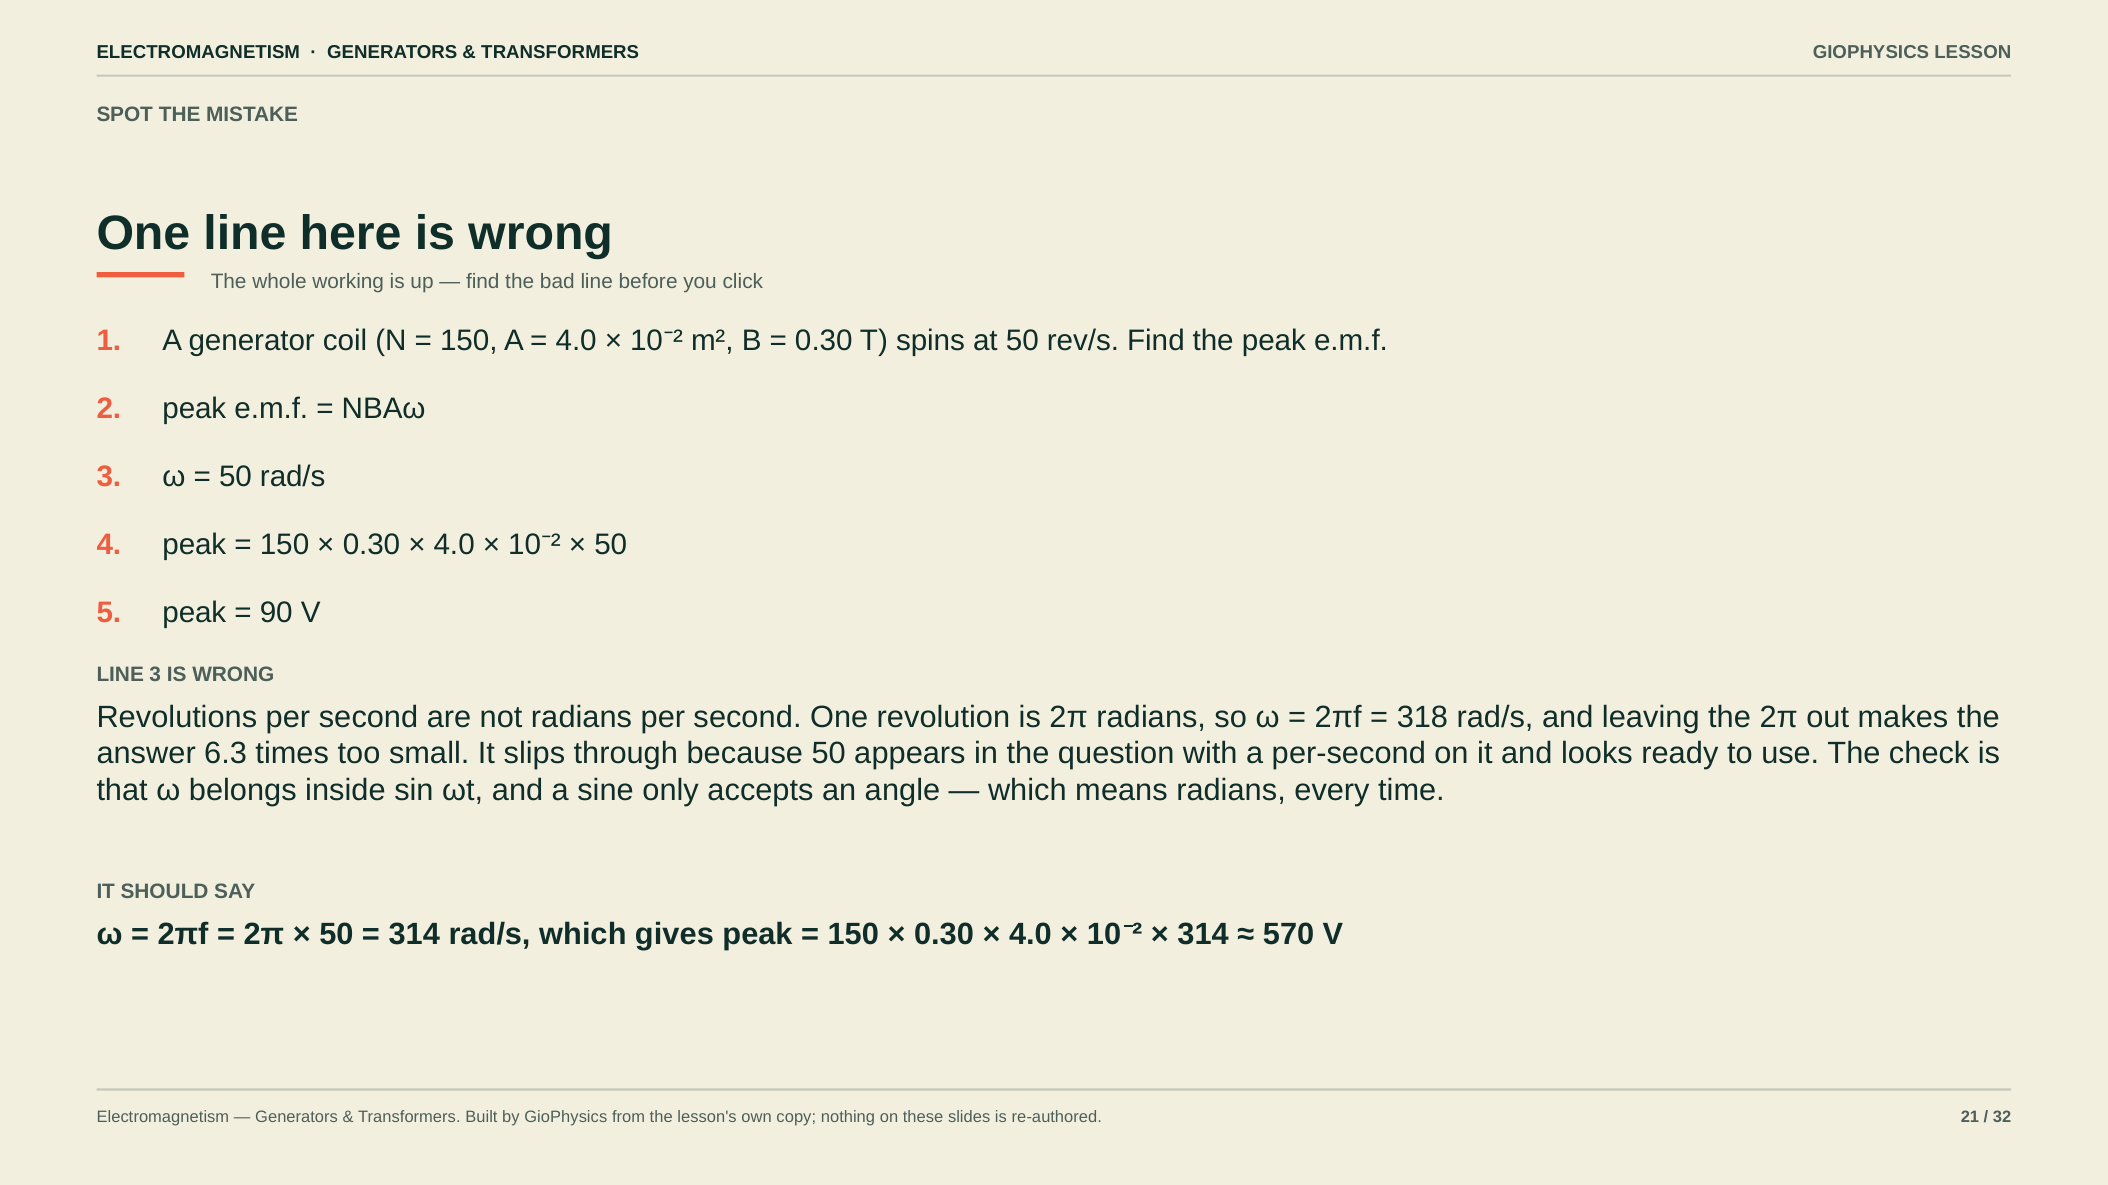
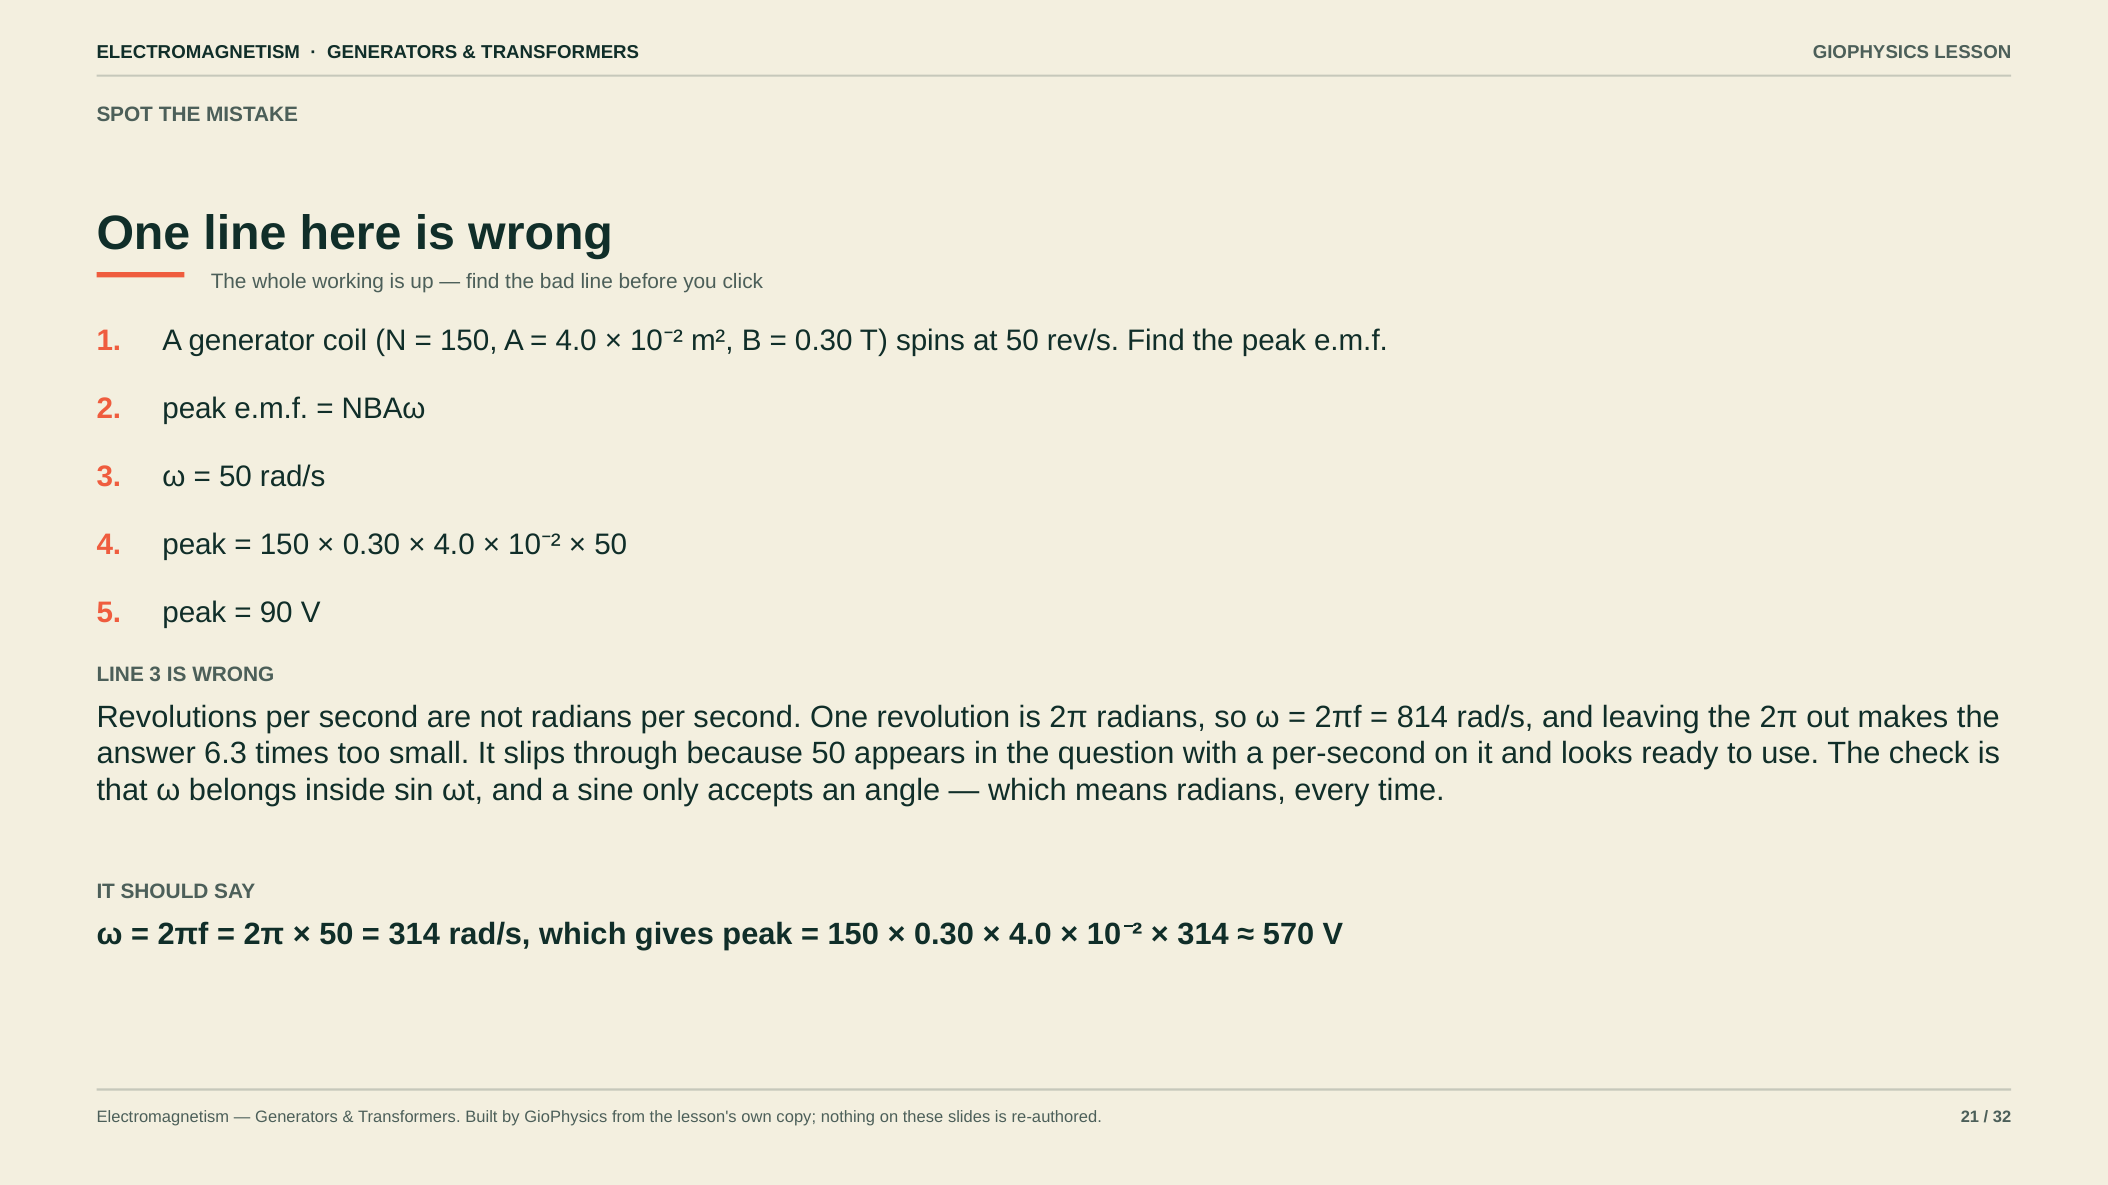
318: 318 -> 814
